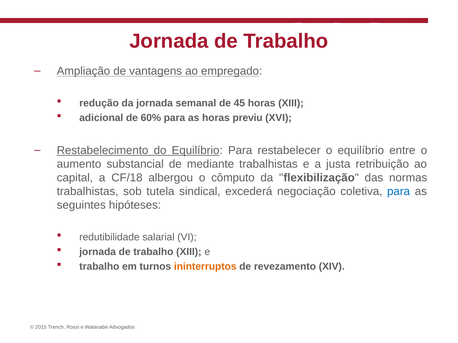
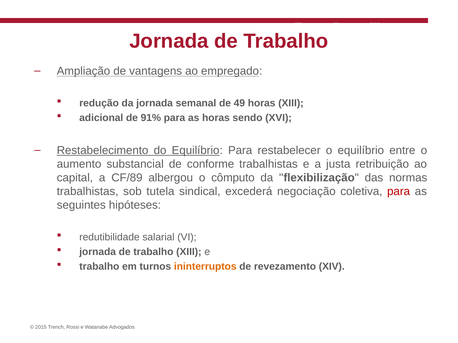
45: 45 -> 49
60%: 60% -> 91%
previu: previu -> sendo
mediante: mediante -> conforme
CF/18: CF/18 -> CF/89
para at (399, 192) colour: blue -> red
